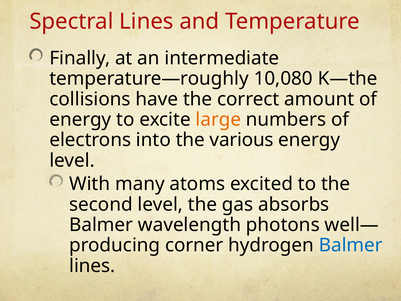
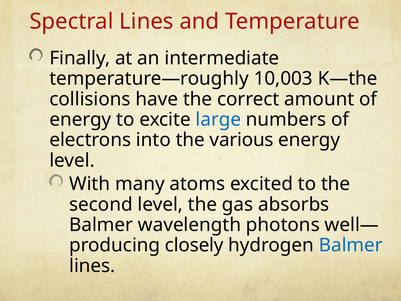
10,080: 10,080 -> 10,003
large colour: orange -> blue
corner: corner -> closely
